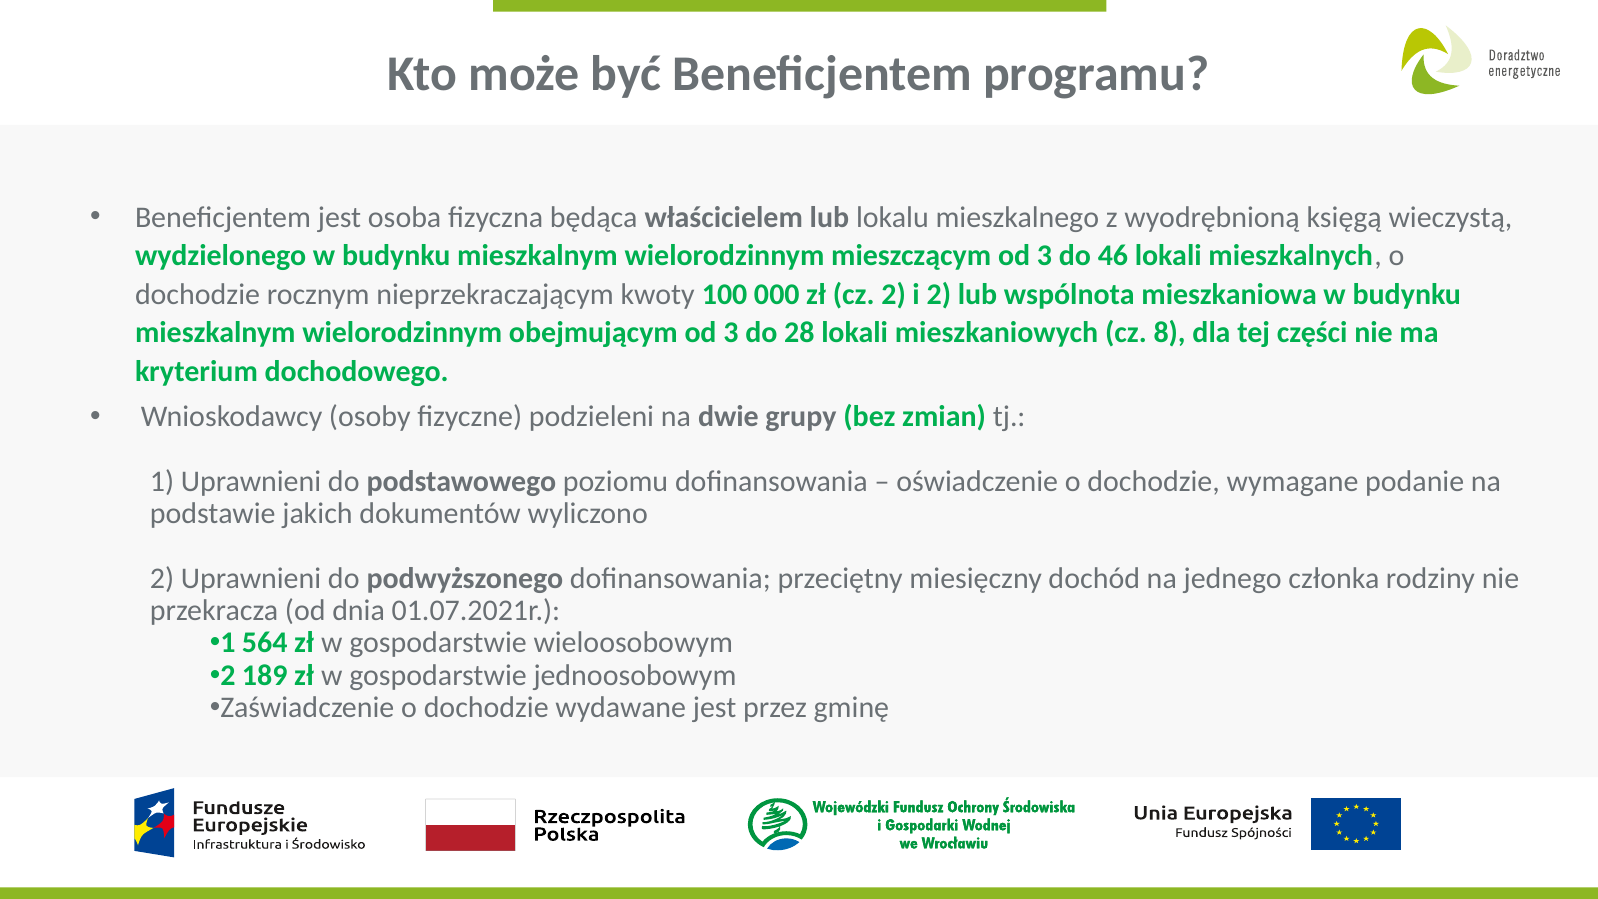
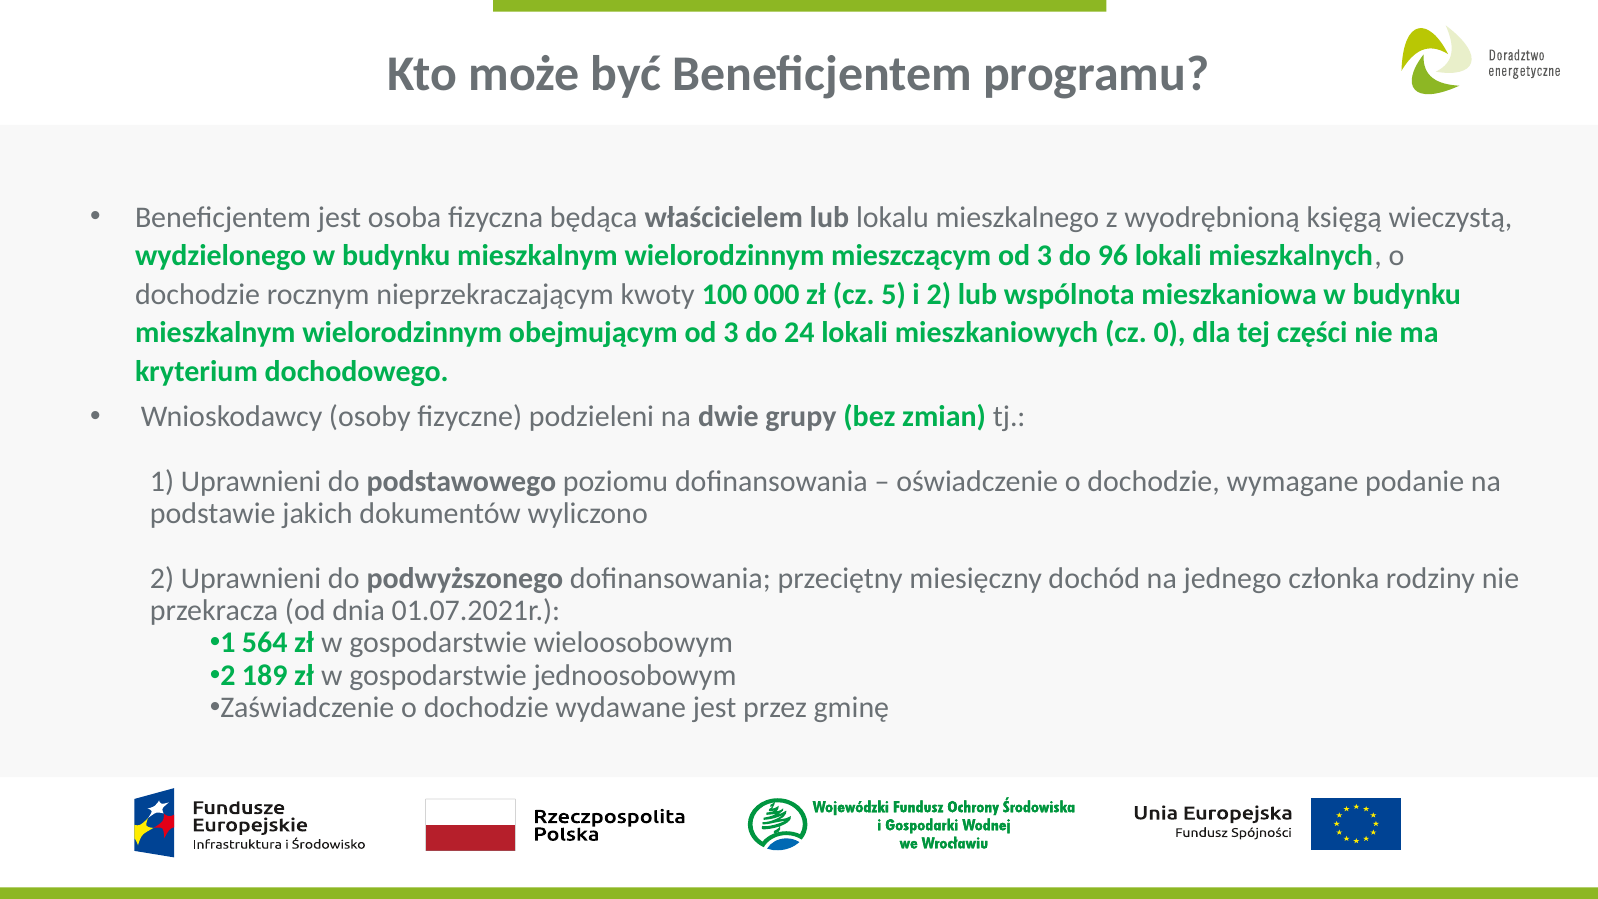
46: 46 -> 96
cz 2: 2 -> 5
28: 28 -> 24
8: 8 -> 0
